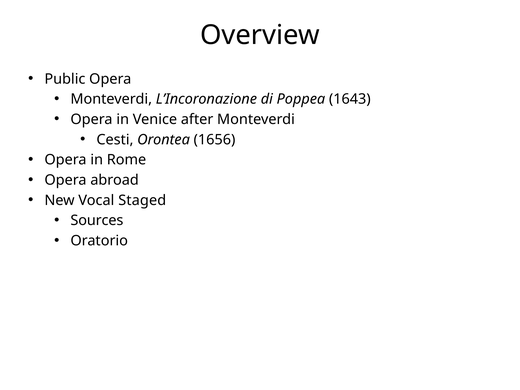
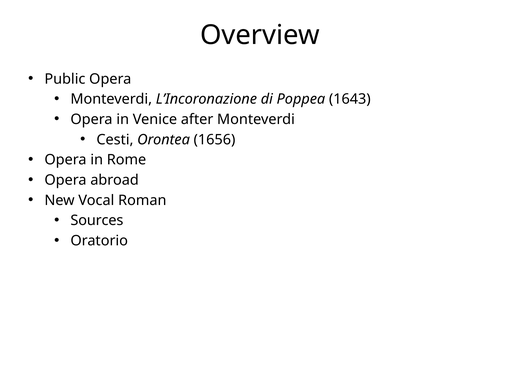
Staged: Staged -> Roman
